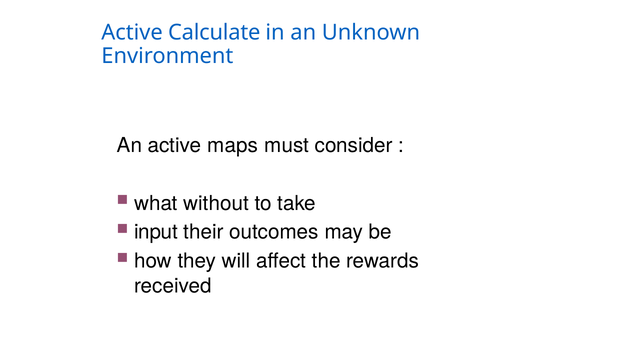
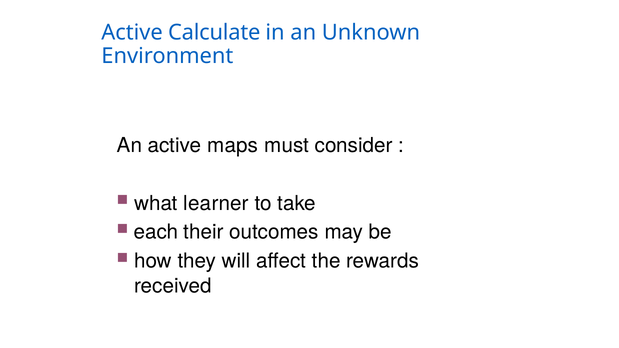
without: without -> learner
input: input -> each
